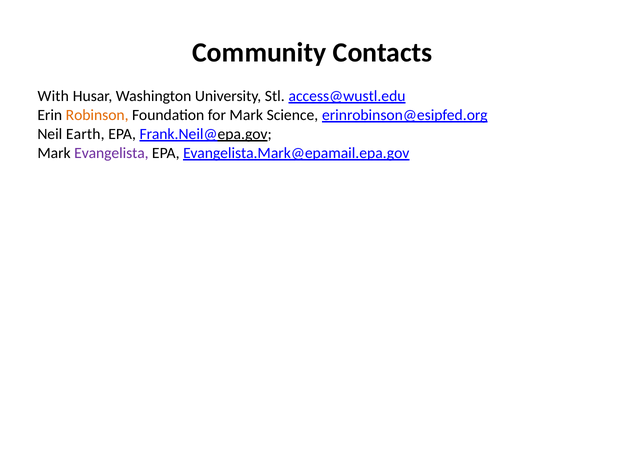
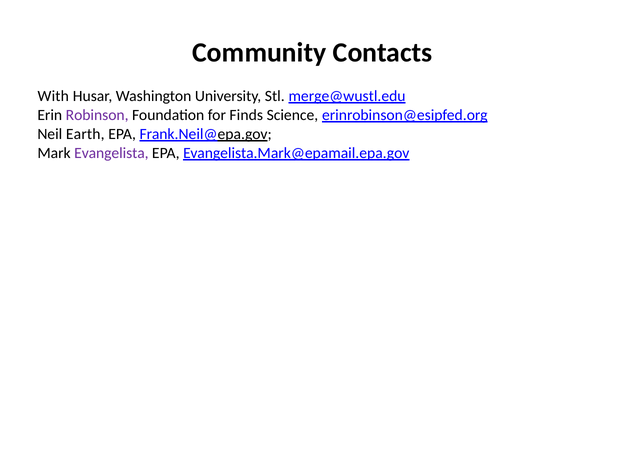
access@wustl.edu: access@wustl.edu -> merge@wustl.edu
Robinson colour: orange -> purple
for Mark: Mark -> Finds
